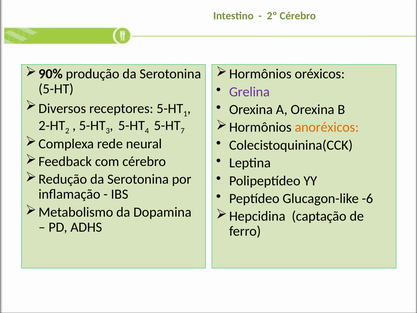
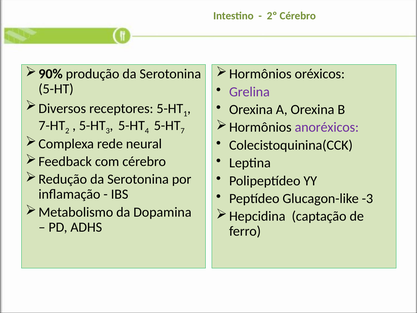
2-HT: 2-HT -> 7-HT
anoréxicos colour: orange -> purple
-6: -6 -> -3
